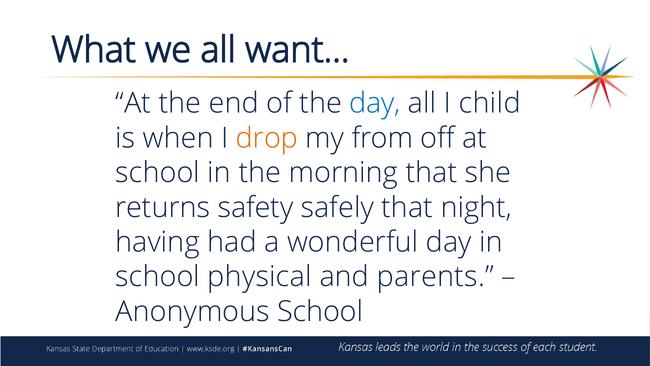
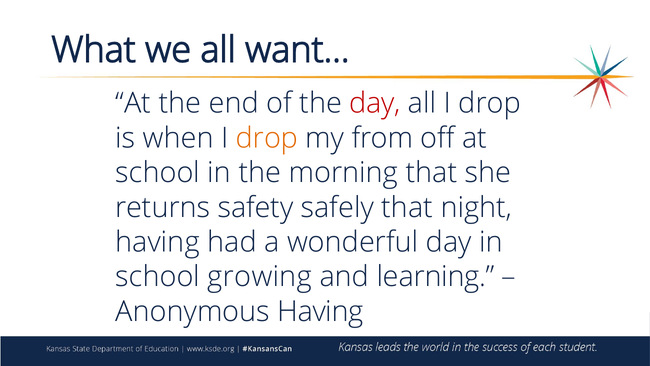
day at (375, 103) colour: blue -> red
all I child: child -> drop
physical: physical -> growing
parents: parents -> learning
Anonymous School: School -> Having
